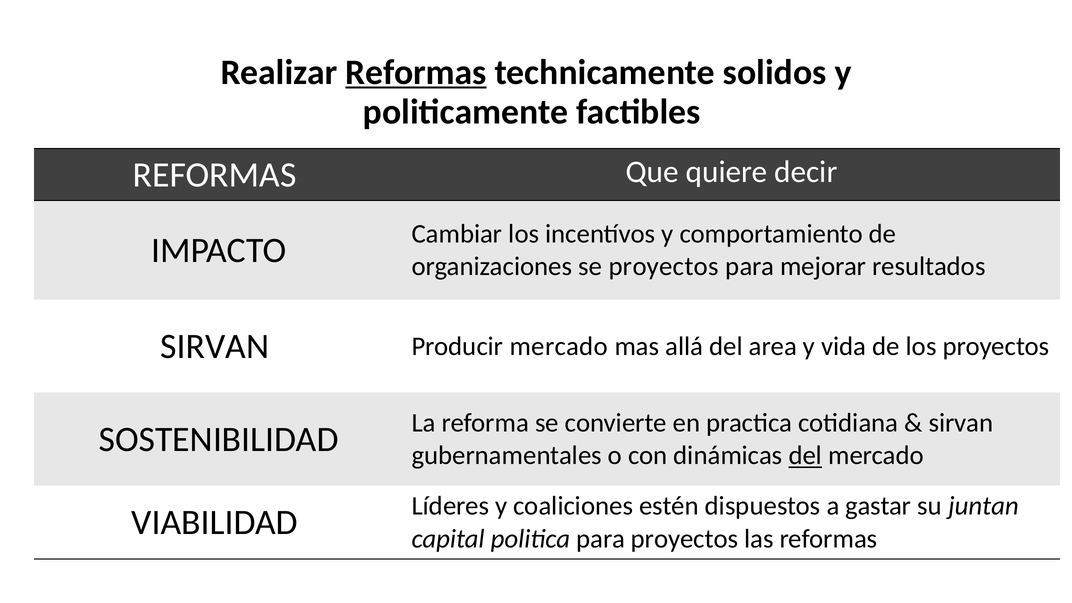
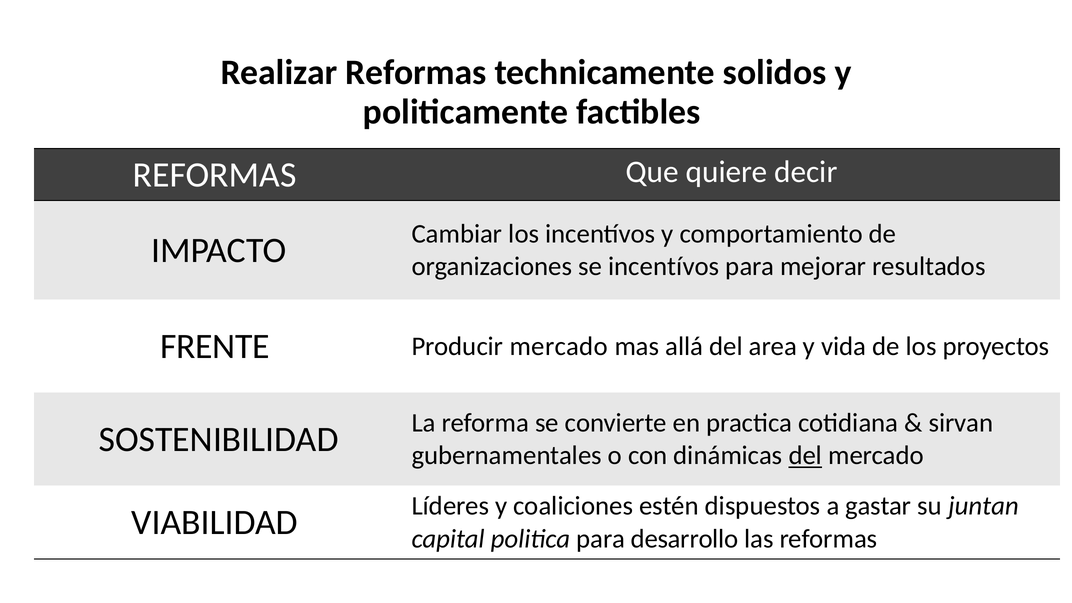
Reformas at (416, 72) underline: present -> none
se proyectos: proyectos -> incentívos
SIRVAN at (215, 346): SIRVAN -> FRENTE
para proyectos: proyectos -> desarrollo
